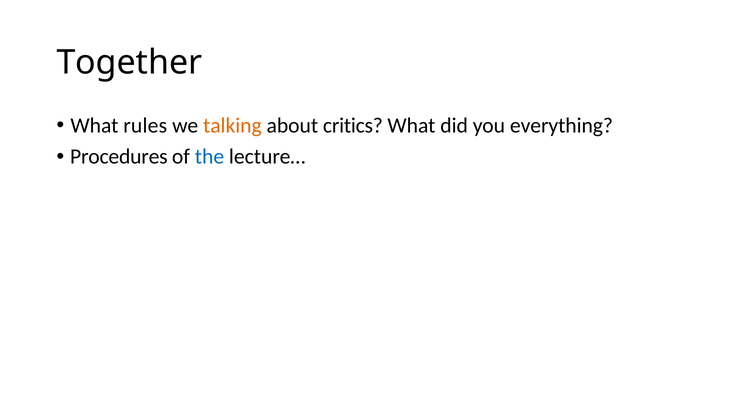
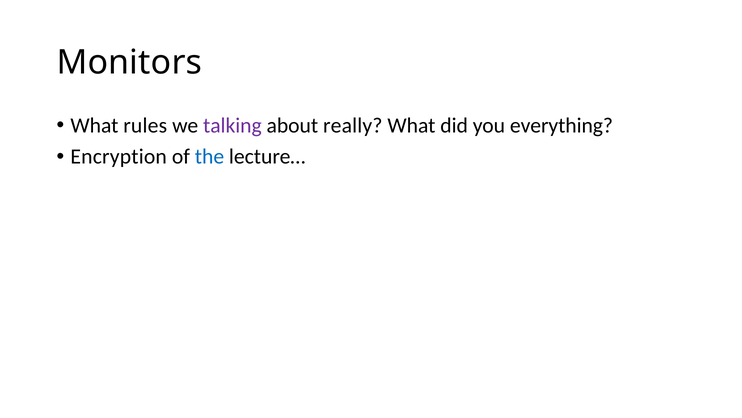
Together: Together -> Monitors
talking colour: orange -> purple
critics: critics -> really
Procedures: Procedures -> Encryption
